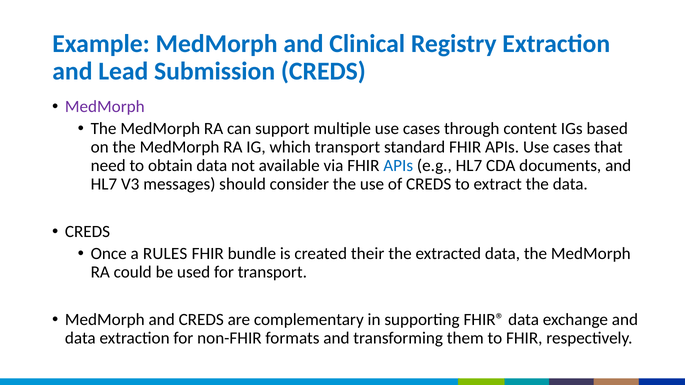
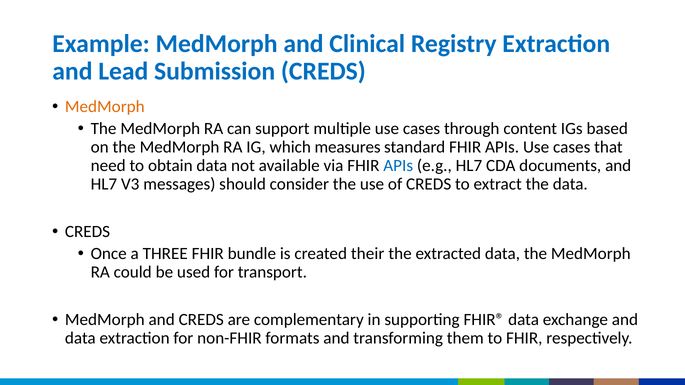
MedMorph at (105, 107) colour: purple -> orange
which transport: transport -> measures
RULES: RULES -> THREE
